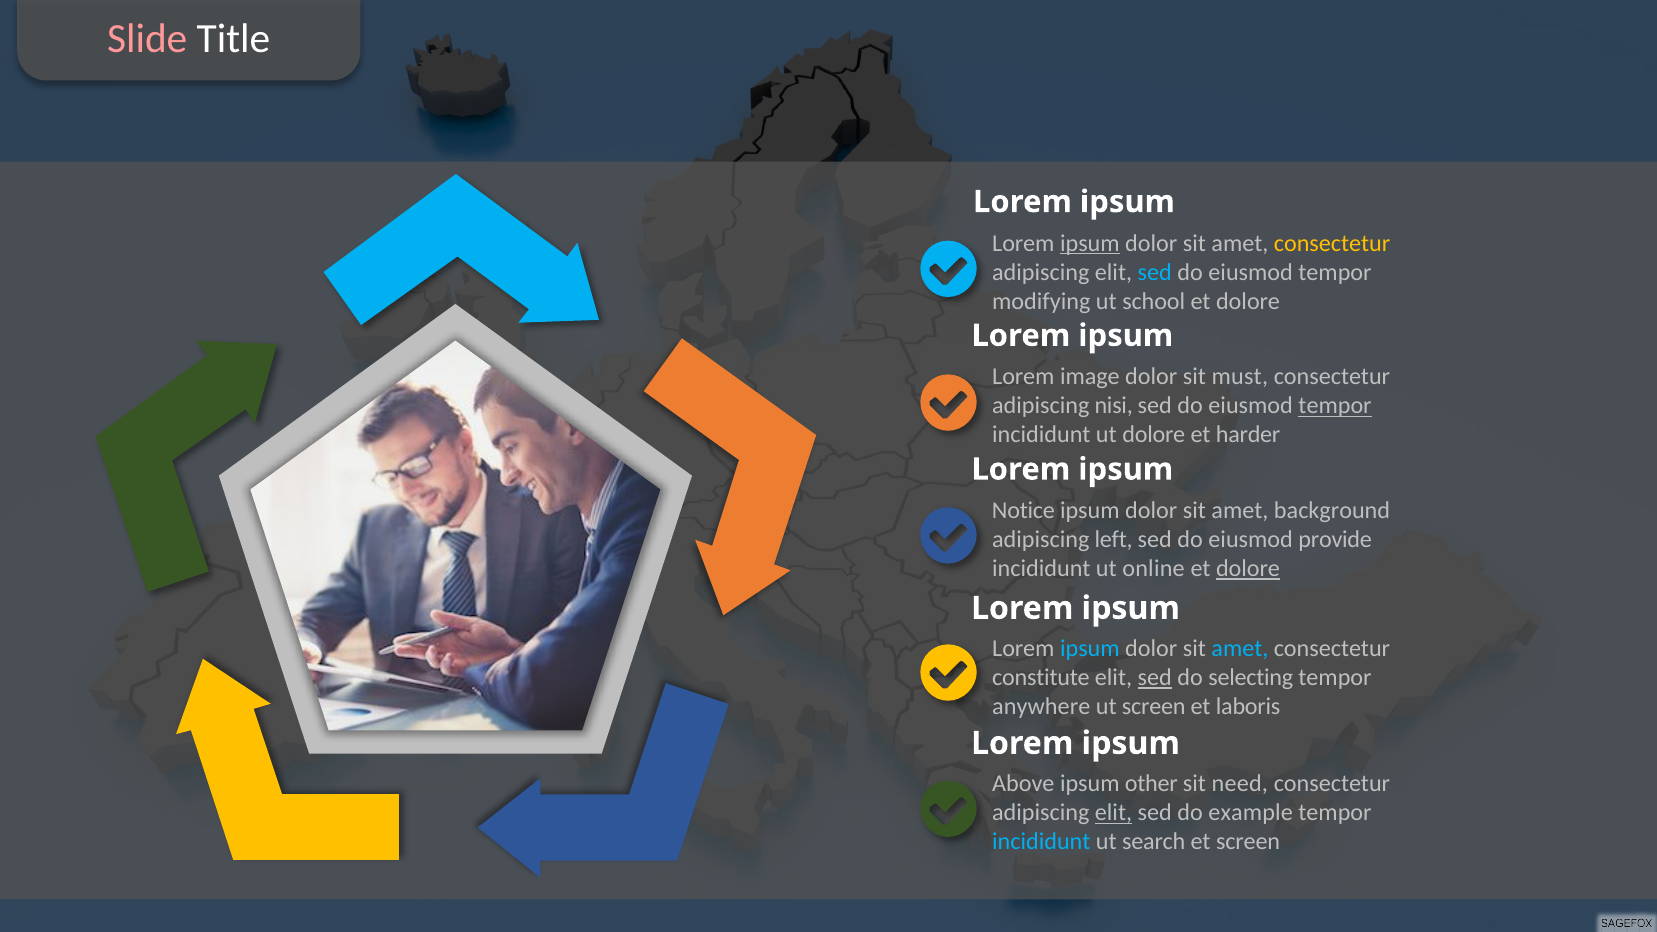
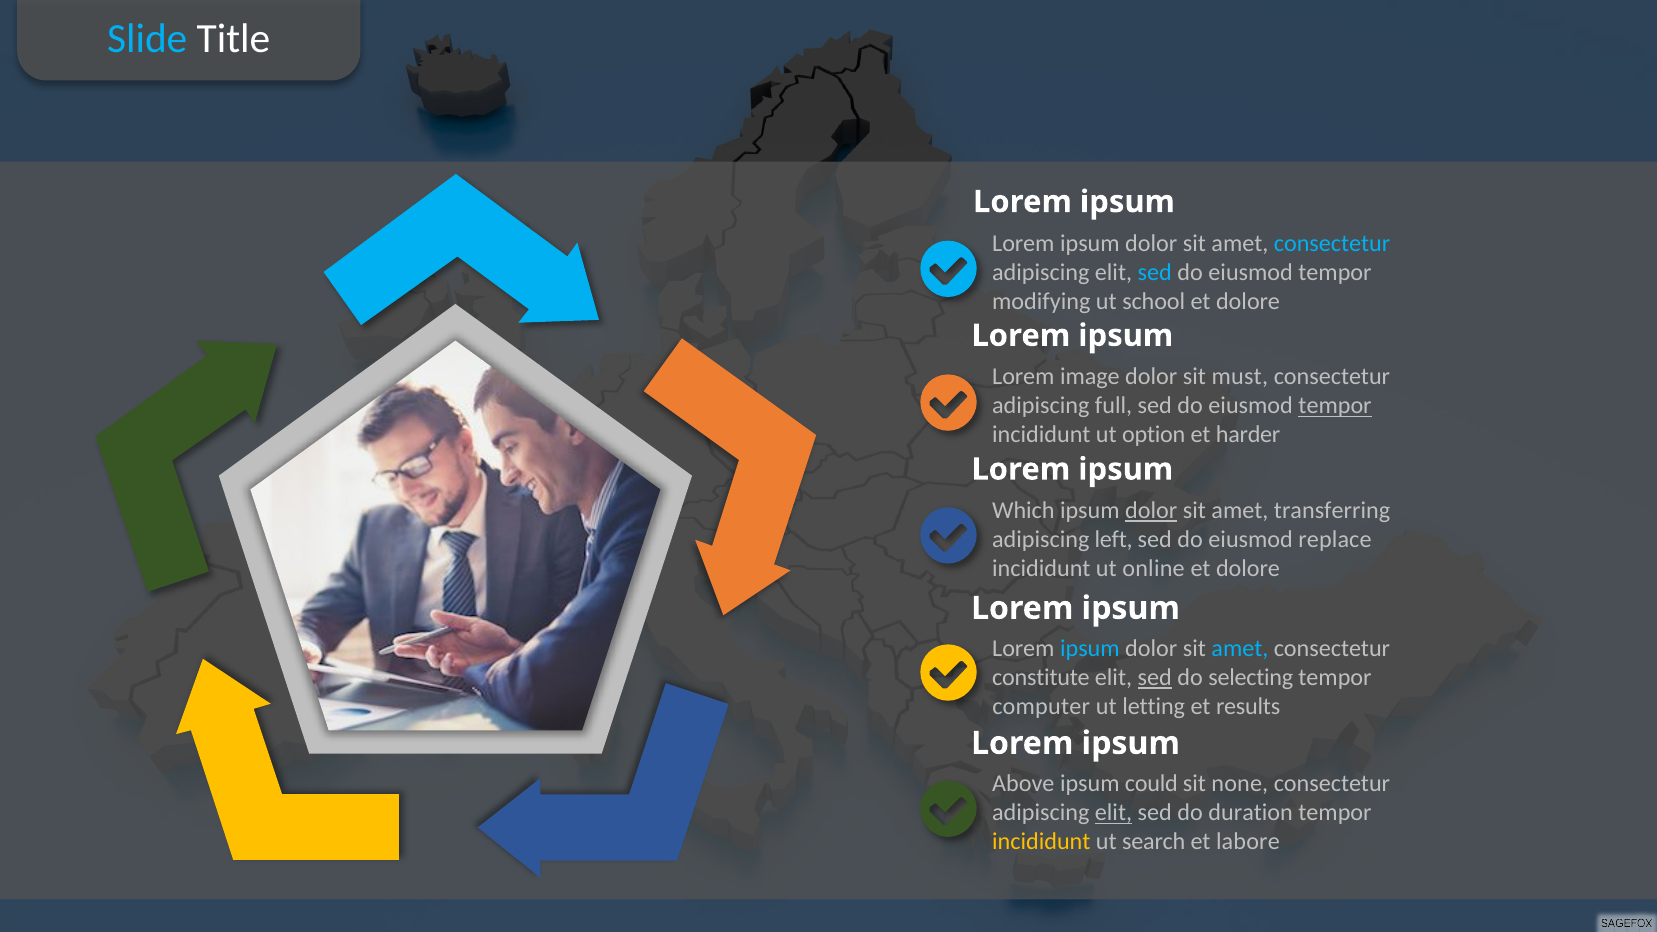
Slide colour: pink -> light blue
ipsum at (1090, 243) underline: present -> none
consectetur at (1332, 243) colour: yellow -> light blue
nisi: nisi -> full
ut dolore: dolore -> option
Notice: Notice -> Which
dolor at (1151, 511) underline: none -> present
background: background -> transferring
provide: provide -> replace
dolore at (1248, 569) underline: present -> none
anywhere: anywhere -> computer
ut screen: screen -> letting
laboris: laboris -> results
other: other -> could
need: need -> none
example: example -> duration
incididunt at (1041, 842) colour: light blue -> yellow
et screen: screen -> labore
